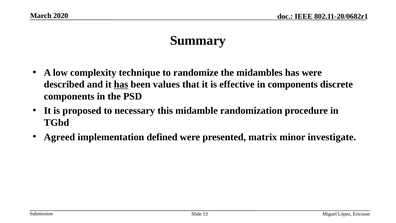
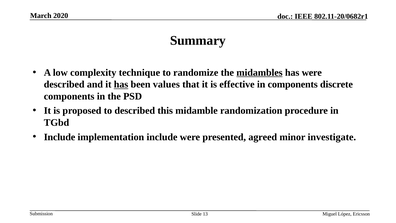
midambles underline: none -> present
to necessary: necessary -> described
Agreed at (59, 137): Agreed -> Include
implementation defined: defined -> include
matrix: matrix -> agreed
